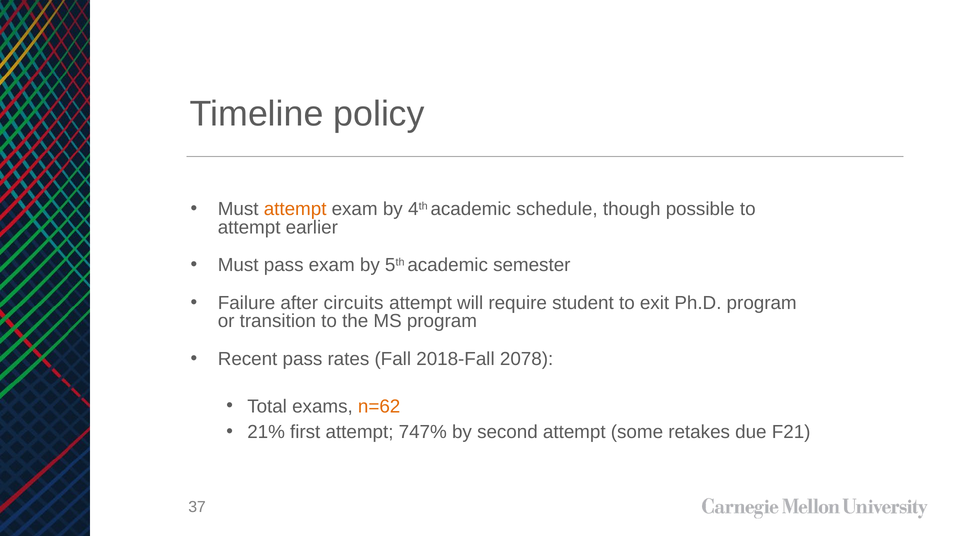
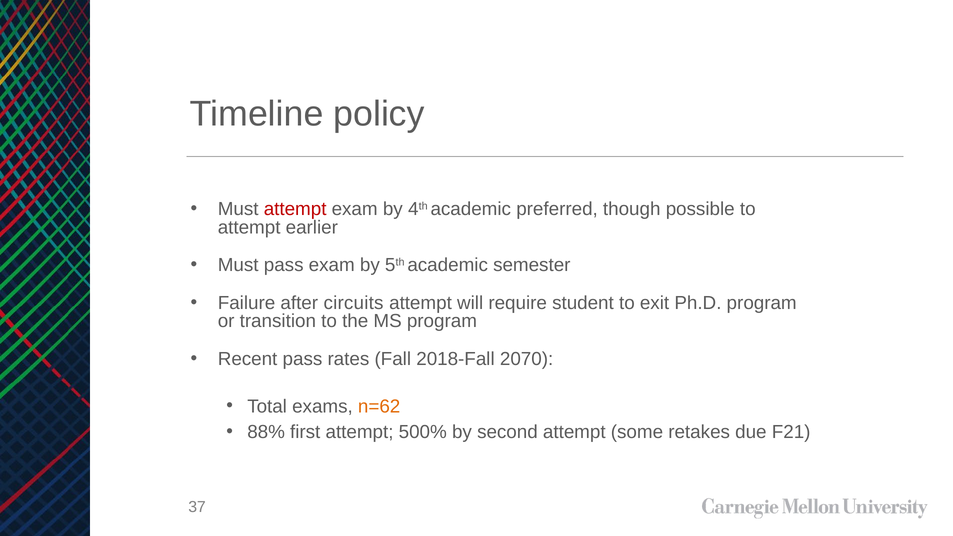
attempt at (295, 209) colour: orange -> red
schedule: schedule -> preferred
2078: 2078 -> 2070
21%: 21% -> 88%
747%: 747% -> 500%
